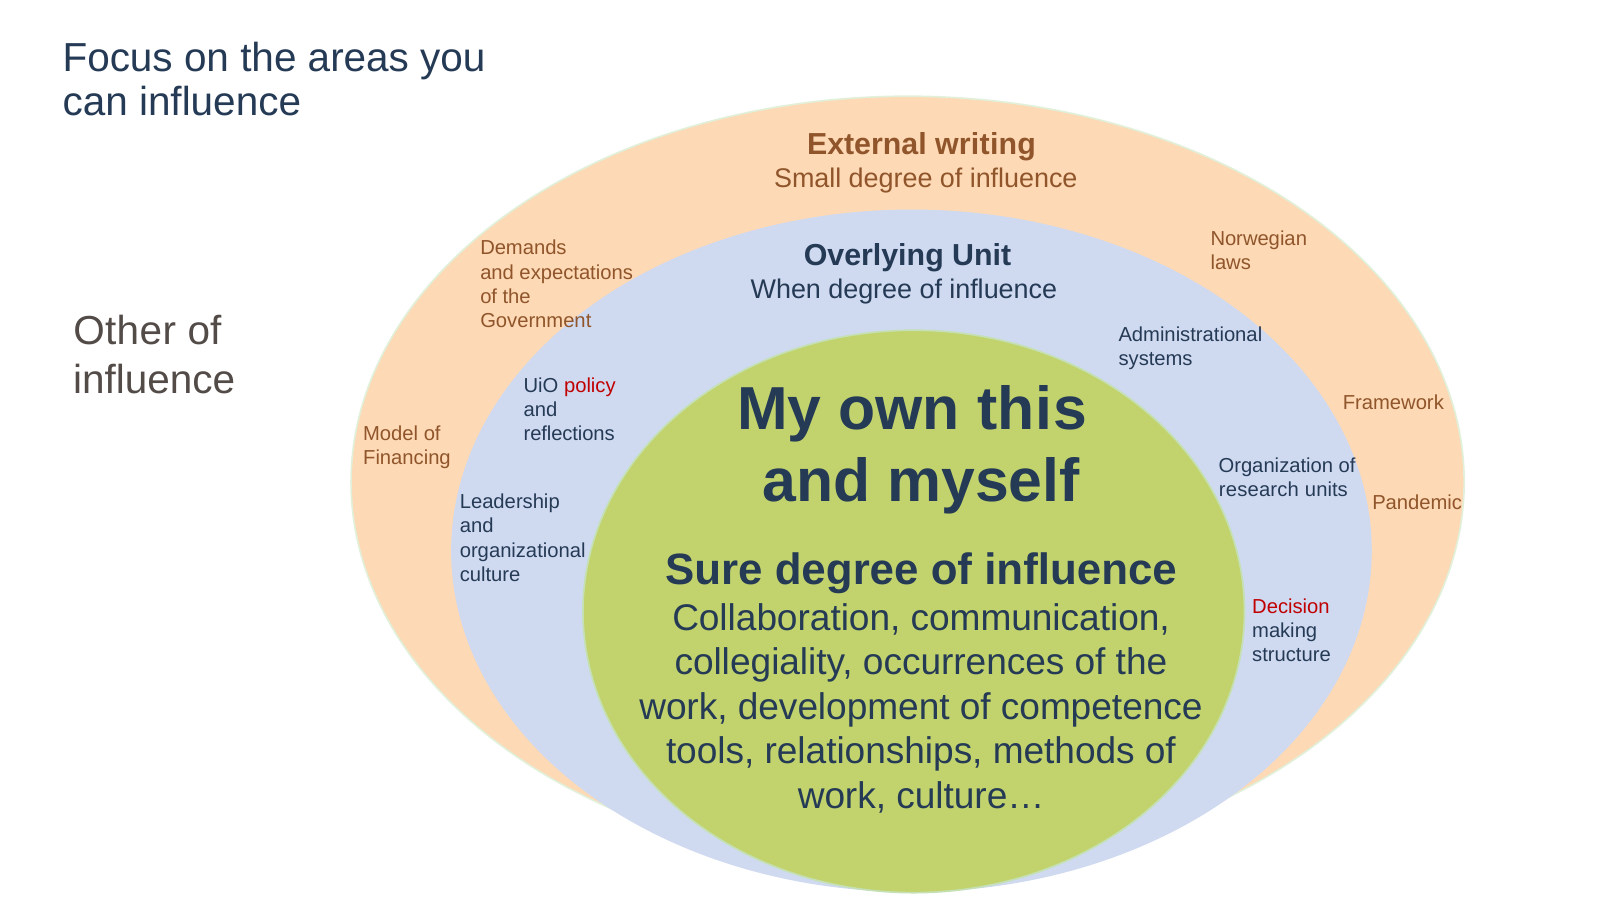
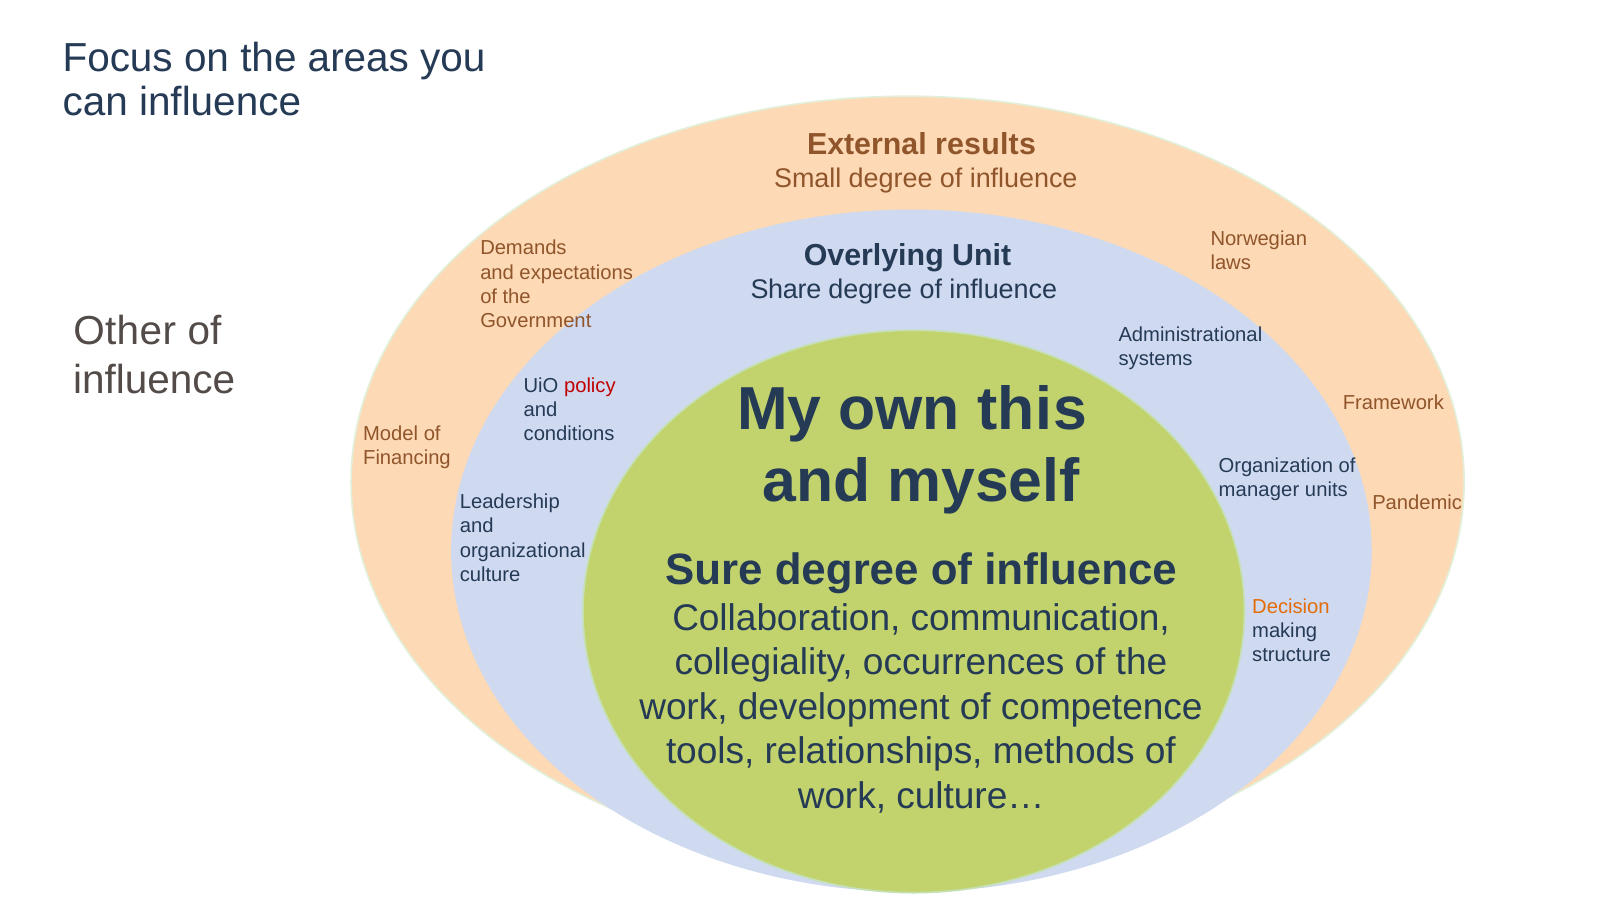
writing: writing -> results
When: When -> Share
reflections: reflections -> conditions
research: research -> manager
Decision colour: red -> orange
